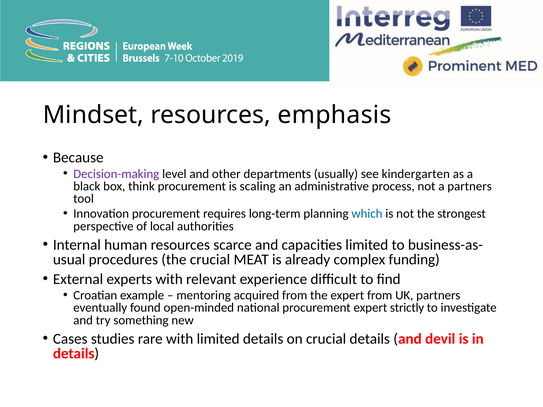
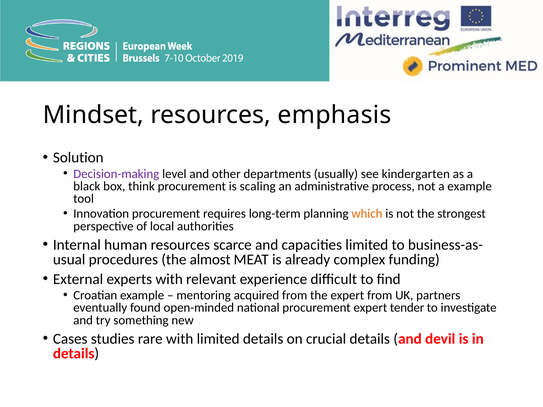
Because: Because -> Solution
a partners: partners -> example
which colour: blue -> orange
the crucial: crucial -> almost
strictly: strictly -> tender
